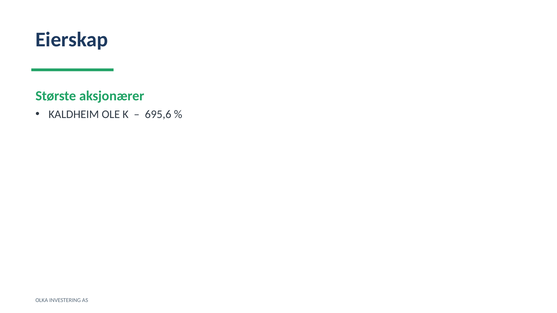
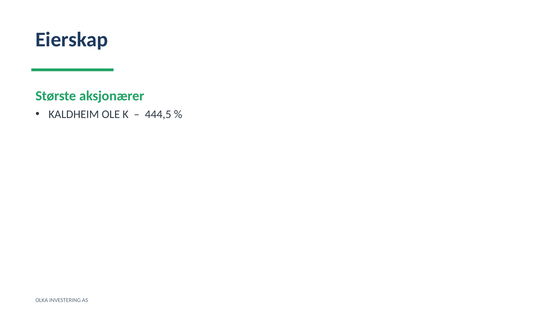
695,6: 695,6 -> 444,5
